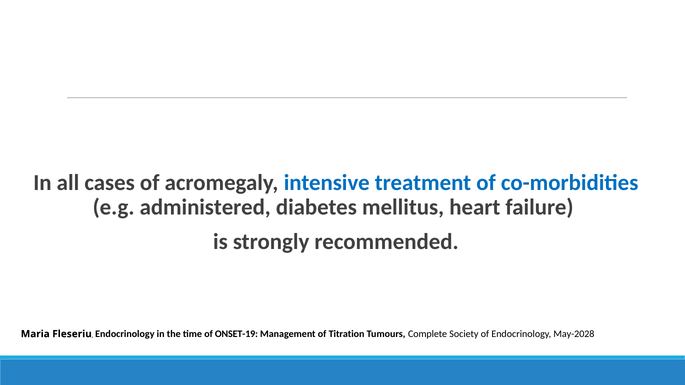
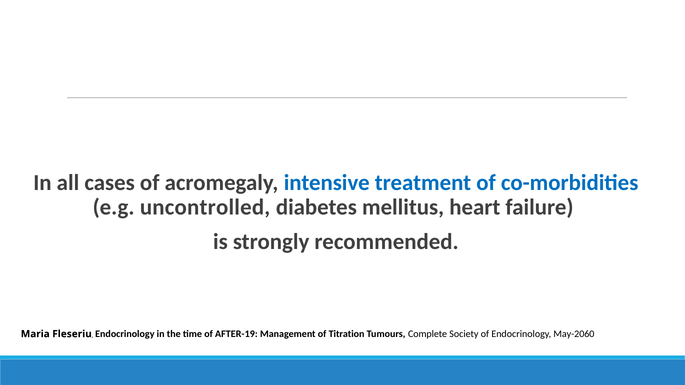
administered: administered -> uncontrolled
ONSET-19: ONSET-19 -> AFTER-19
May-2028: May-2028 -> May-2060
